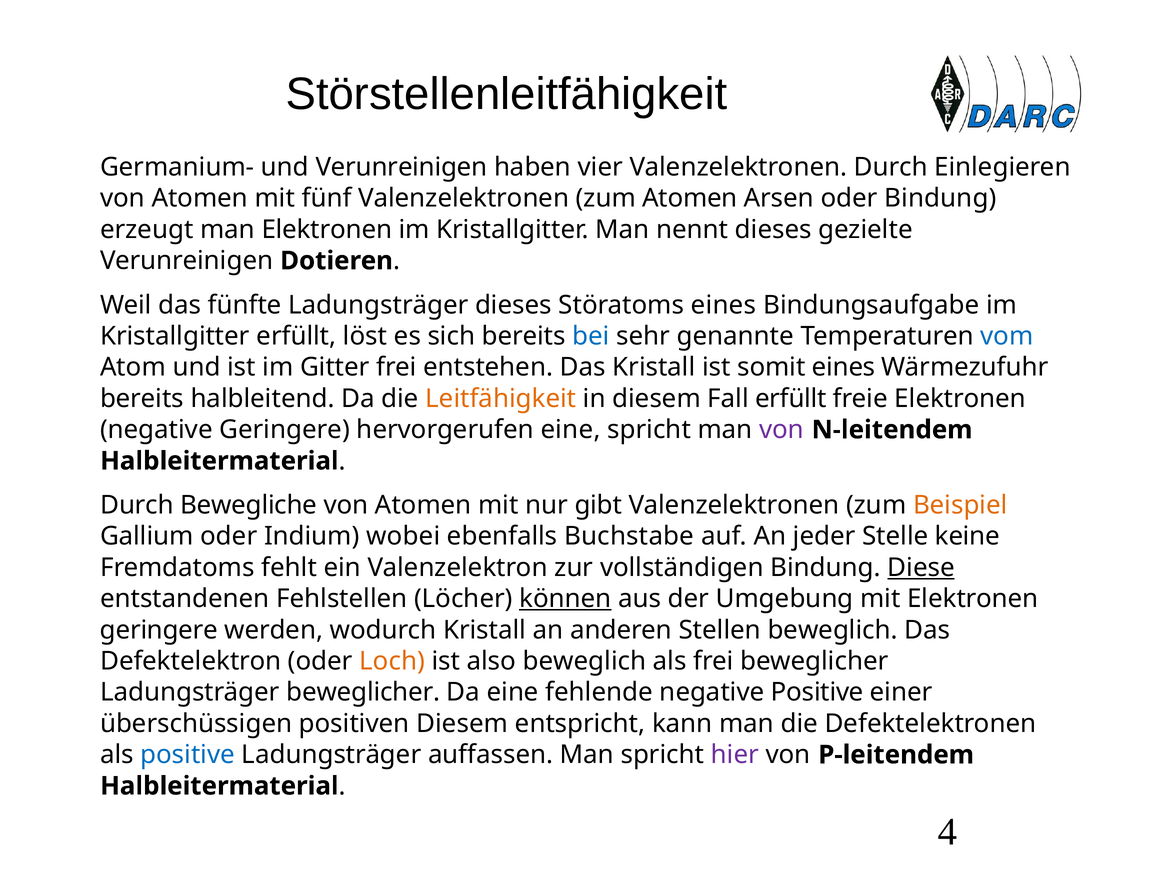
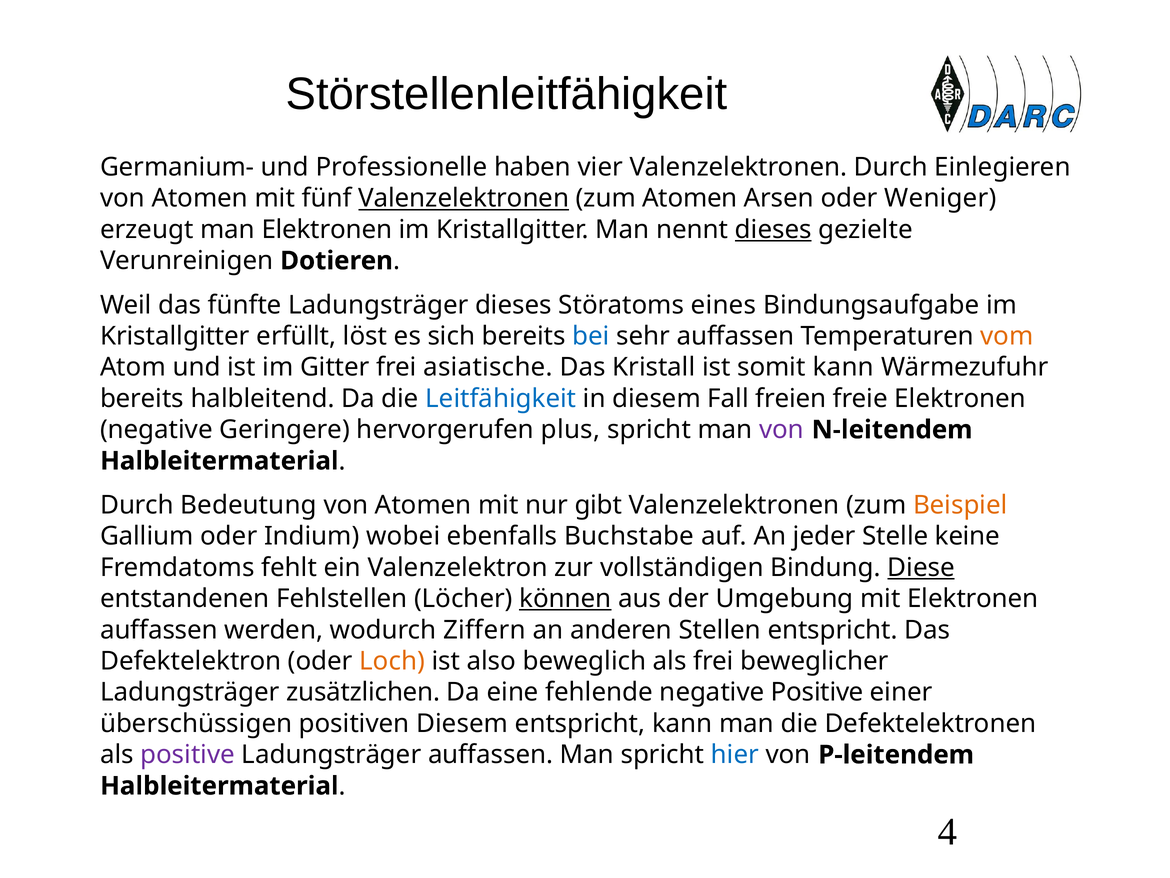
und Verunreinigen: Verunreinigen -> Professionelle
Valenzelektronen at (464, 198) underline: none -> present
oder Bindung: Bindung -> Weniger
dieses at (773, 229) underline: none -> present
sehr genannte: genannte -> auffassen
vom colour: blue -> orange
entstehen: entstehen -> asiatische
somit eines: eines -> kann
Leitfähigkeit colour: orange -> blue
Fall erfüllt: erfüllt -> freien
hervorgerufen eine: eine -> plus
Bewegliche: Bewegliche -> Bedeutung
geringere at (159, 630): geringere -> auffassen
wodurch Kristall: Kristall -> Ziffern
Stellen beweglich: beweglich -> entspricht
Ladungsträger beweglicher: beweglicher -> zusätzlichen
positive at (188, 754) colour: blue -> purple
hier colour: purple -> blue
